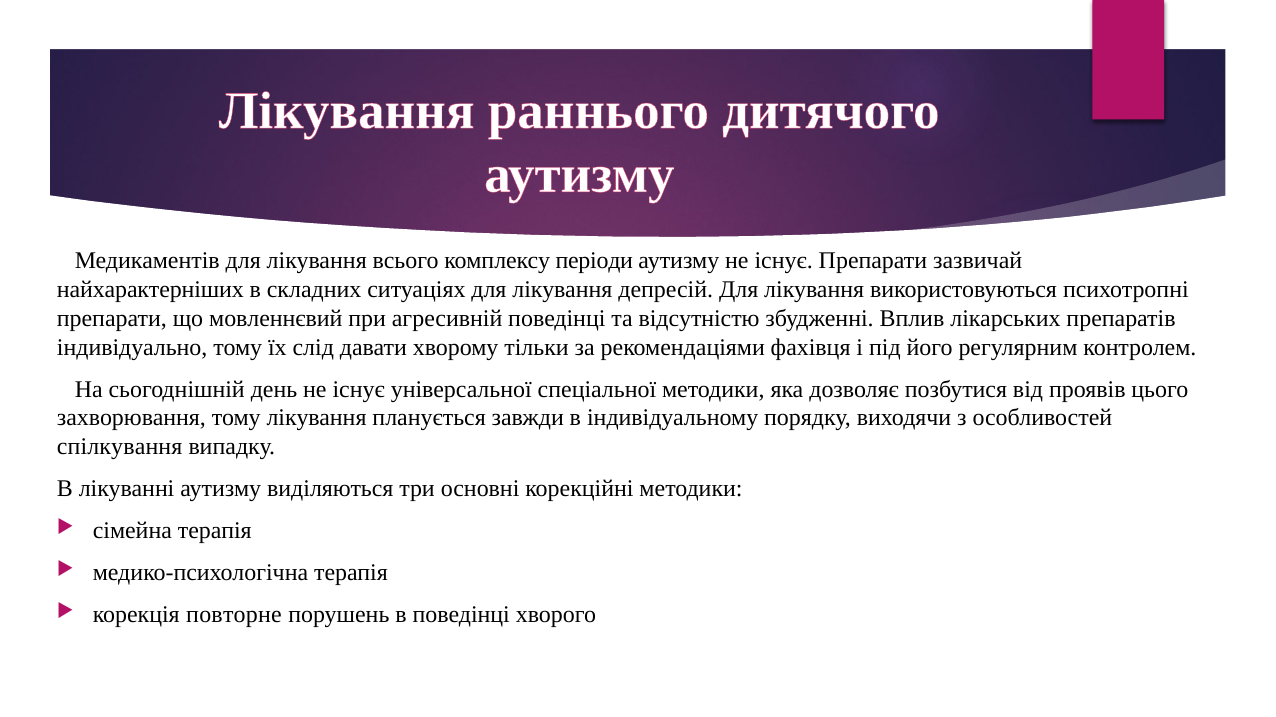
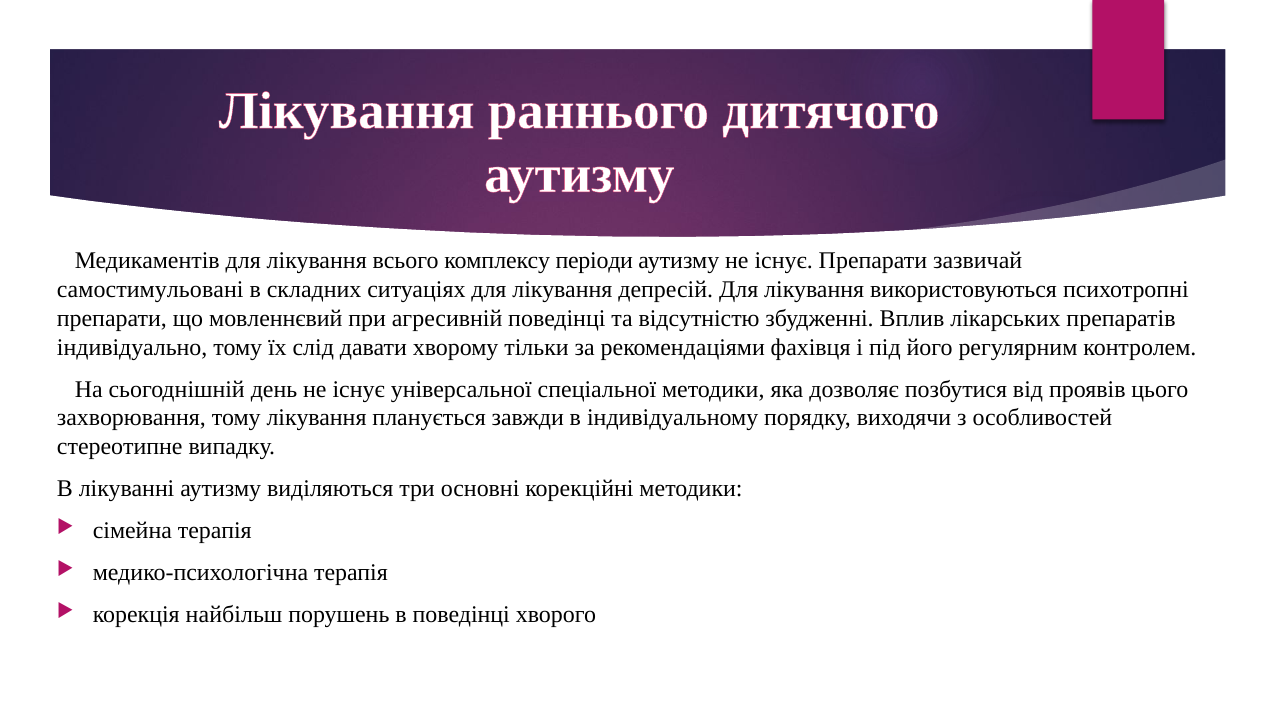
найхарактерніших: найхарактерніших -> самостимульовані
спілкування: спілкування -> стереотипне
повторне: повторне -> найбільш
